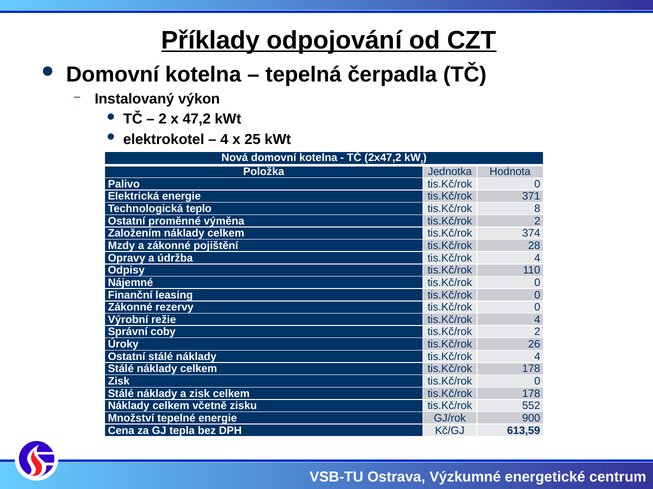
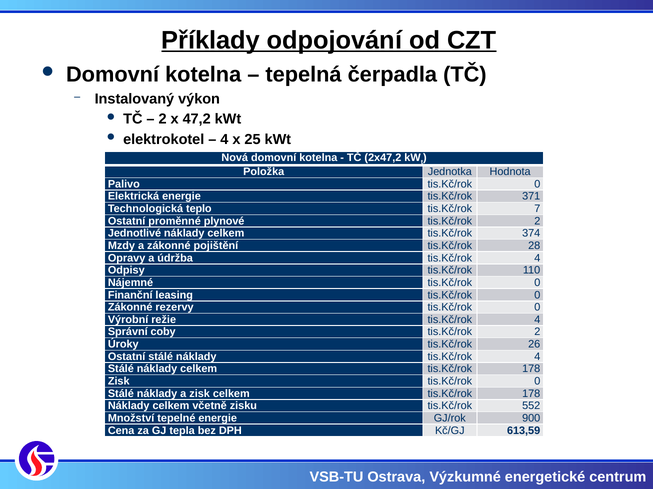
8: 8 -> 7
výměna: výměna -> plynové
Založením: Založením -> Jednotlivé
